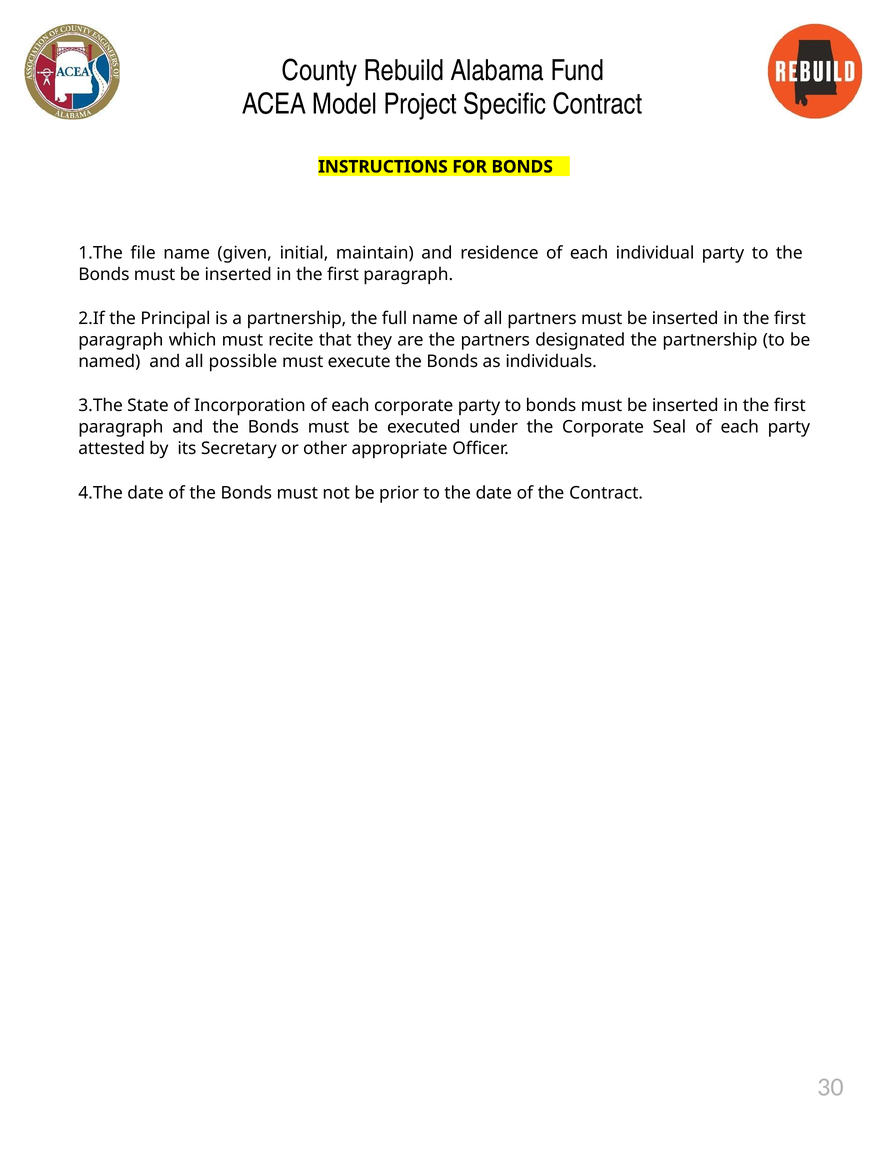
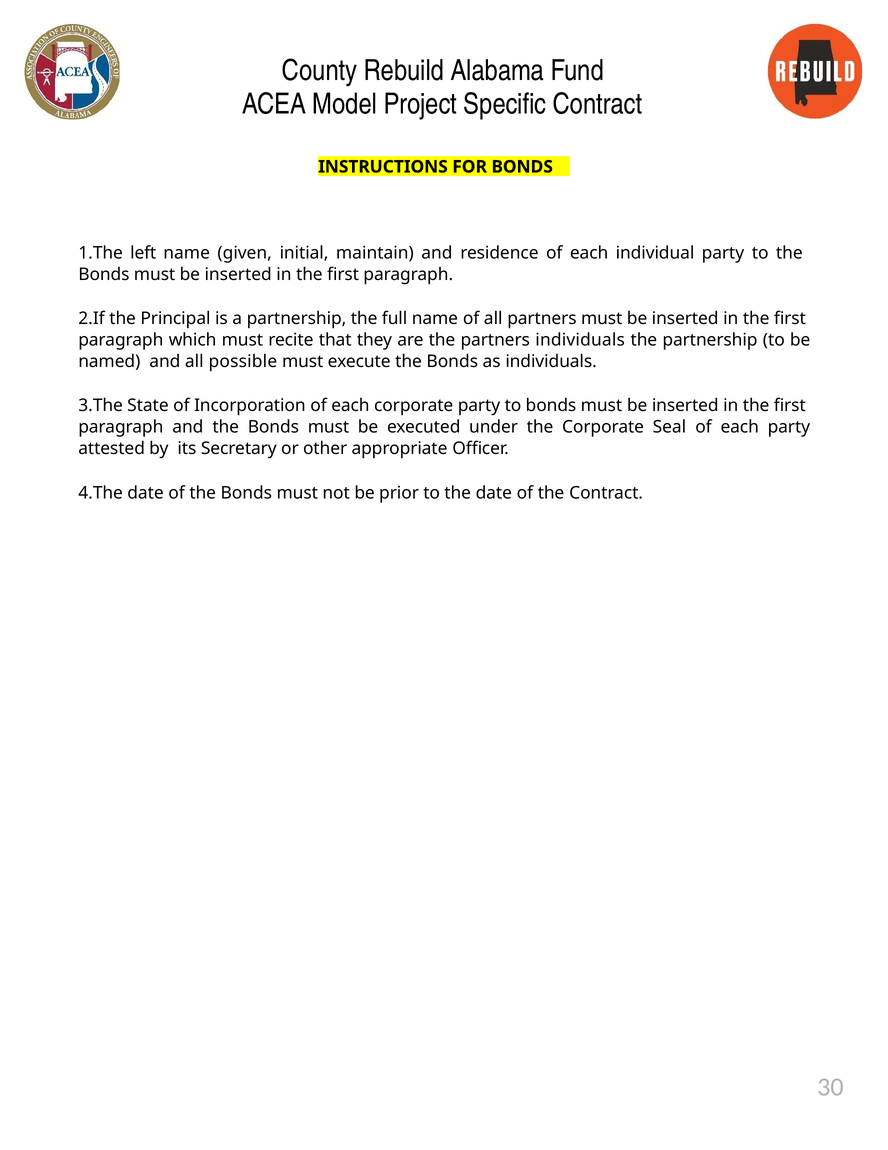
file: file -> left
partners designated: designated -> individuals
